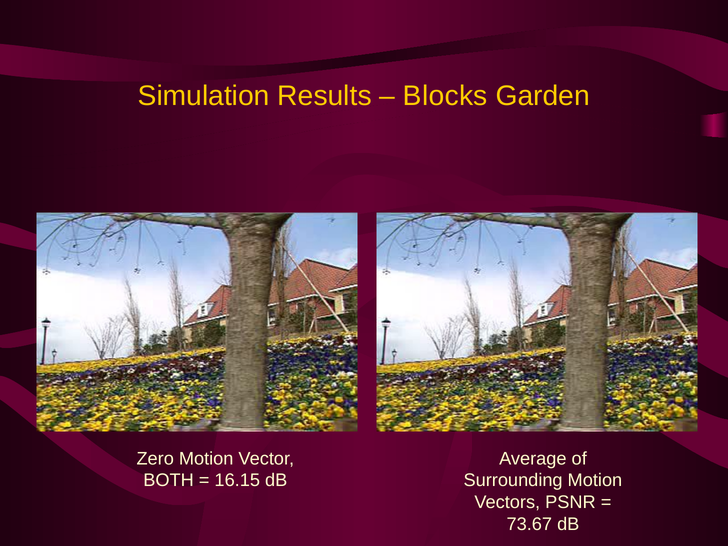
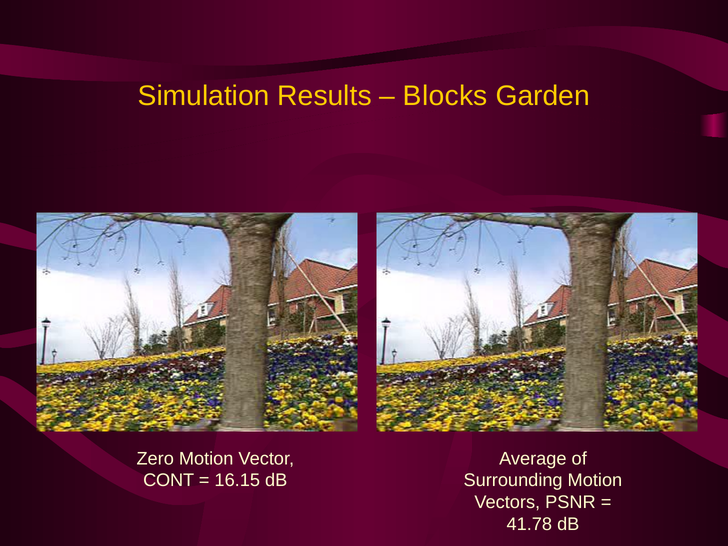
BOTH: BOTH -> CONT
73.67: 73.67 -> 41.78
